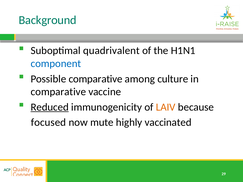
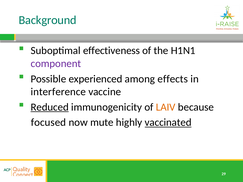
quadrivalent: quadrivalent -> effectiveness
component colour: blue -> purple
Possible comparative: comparative -> experienced
culture: culture -> effects
comparative at (58, 92): comparative -> interference
vaccinated underline: none -> present
